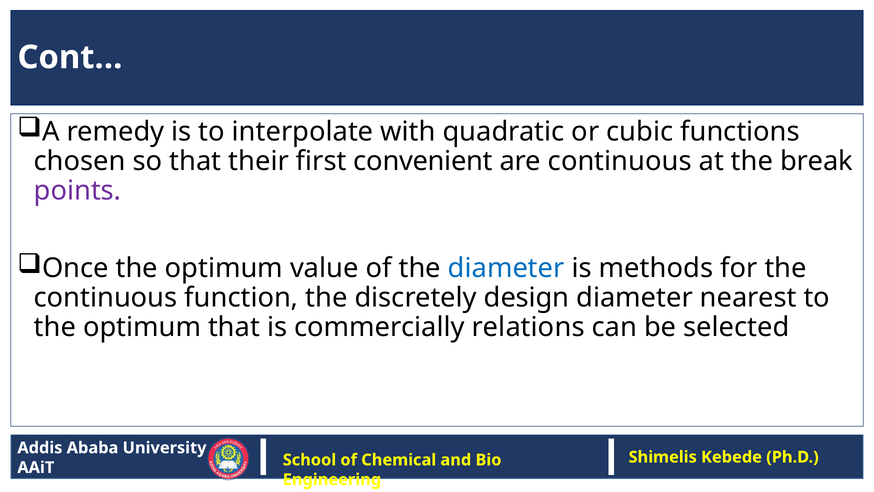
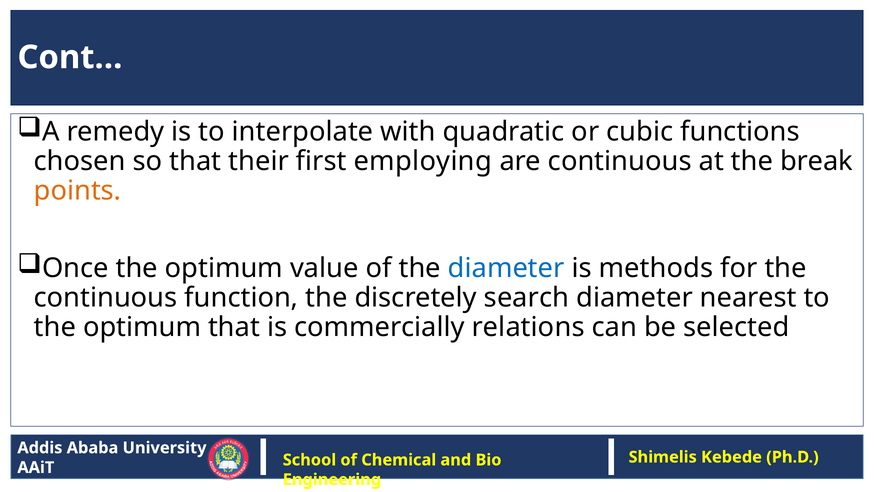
convenient: convenient -> employing
points colour: purple -> orange
design: design -> search
